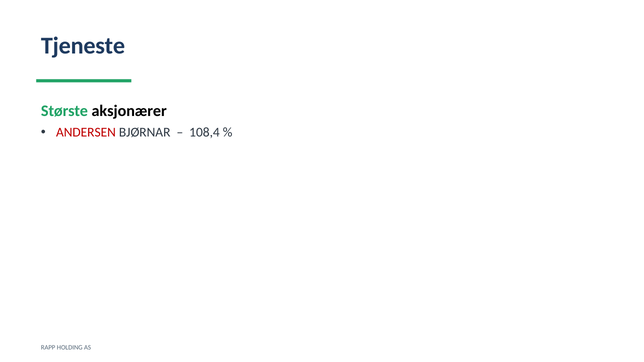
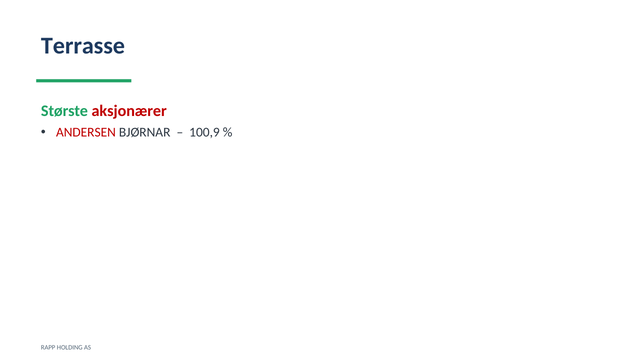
Tjeneste: Tjeneste -> Terrasse
aksjonærer colour: black -> red
108,4: 108,4 -> 100,9
